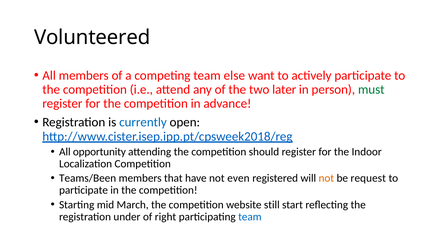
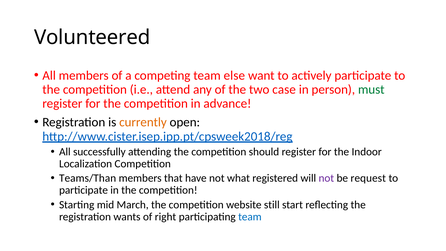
later: later -> case
currently colour: blue -> orange
opportunity: opportunity -> successfully
Teams/Been: Teams/Been -> Teams/Than
even: even -> what
not at (326, 178) colour: orange -> purple
under: under -> wants
